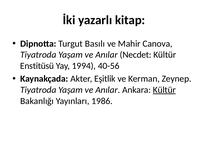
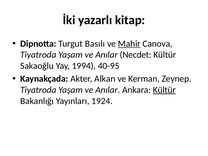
Mahir underline: none -> present
Enstitüsü: Enstitüsü -> Sakaoğlu
40-56: 40-56 -> 40-95
Eşitlik: Eşitlik -> Alkan
1986: 1986 -> 1924
